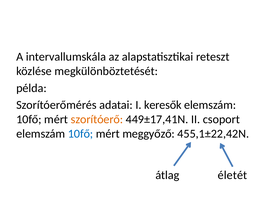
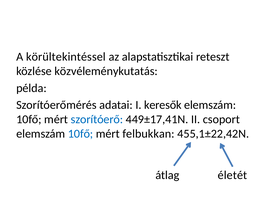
intervallumskála: intervallumskála -> körültekintéssel
megkülönböztetését: megkülönböztetését -> közvéleménykutatás
szorítóerő colour: orange -> blue
meggyőző: meggyőző -> felbukkan
